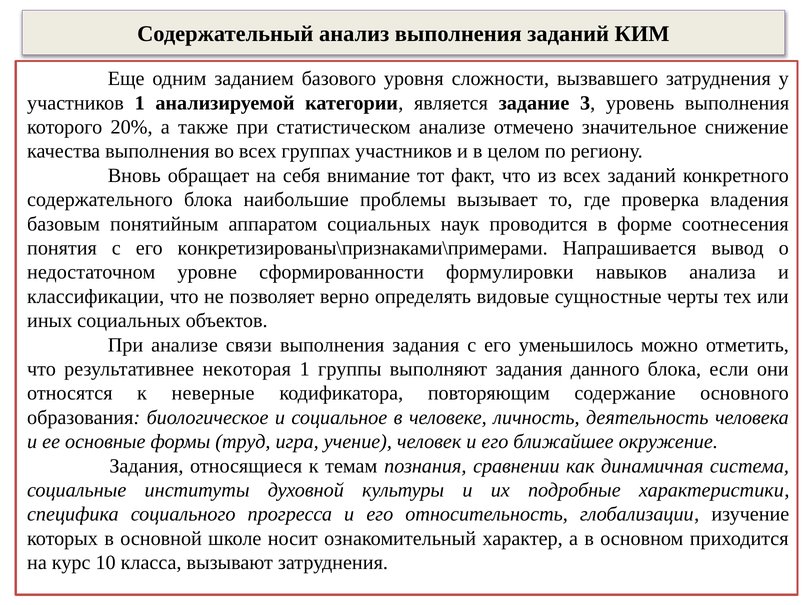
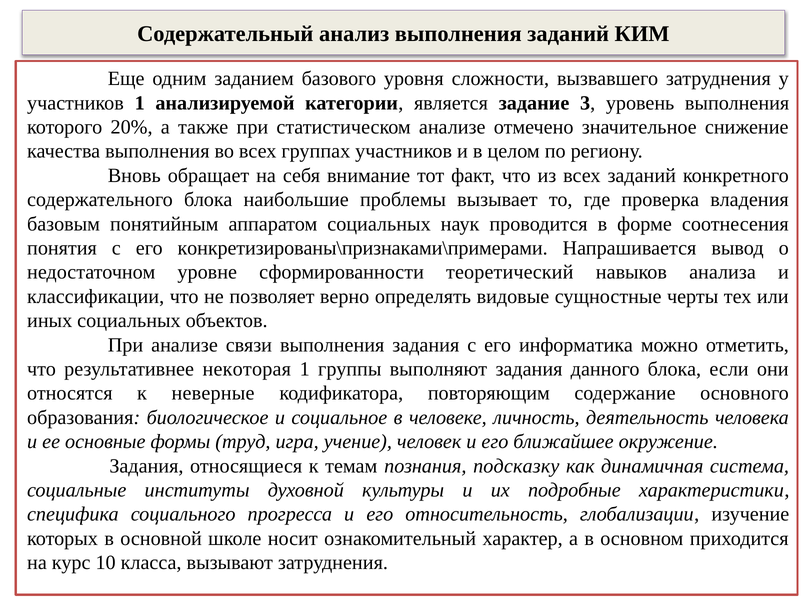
формулировки: формулировки -> теоретический
уменьшилось: уменьшилось -> информатика
сравнении: сравнении -> подсказку
